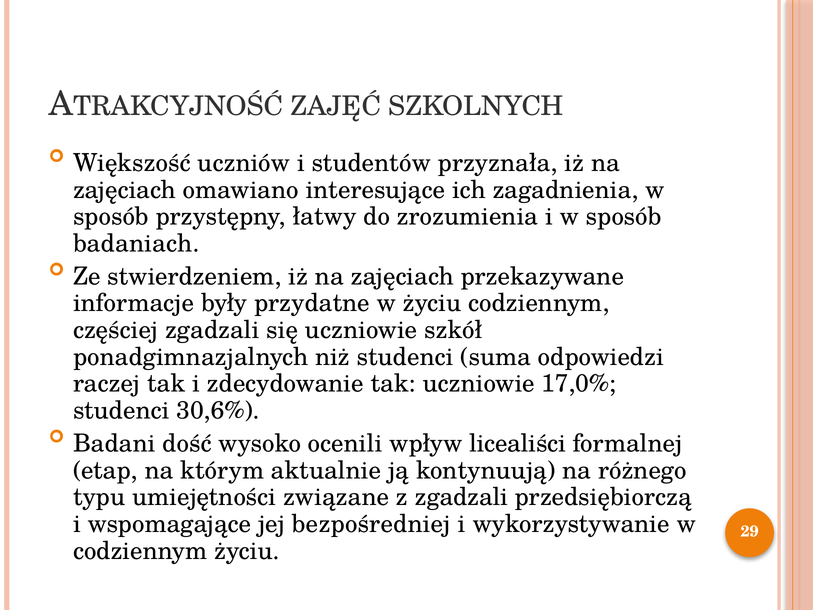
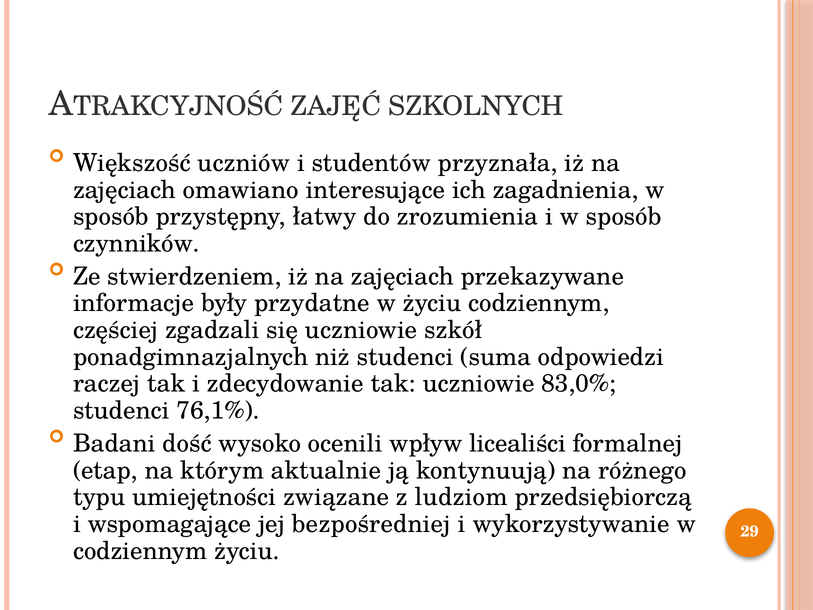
badaniach: badaniach -> czynników
17,0%: 17,0% -> 83,0%
30,6%: 30,6% -> 76,1%
z zgadzali: zgadzali -> ludziom
